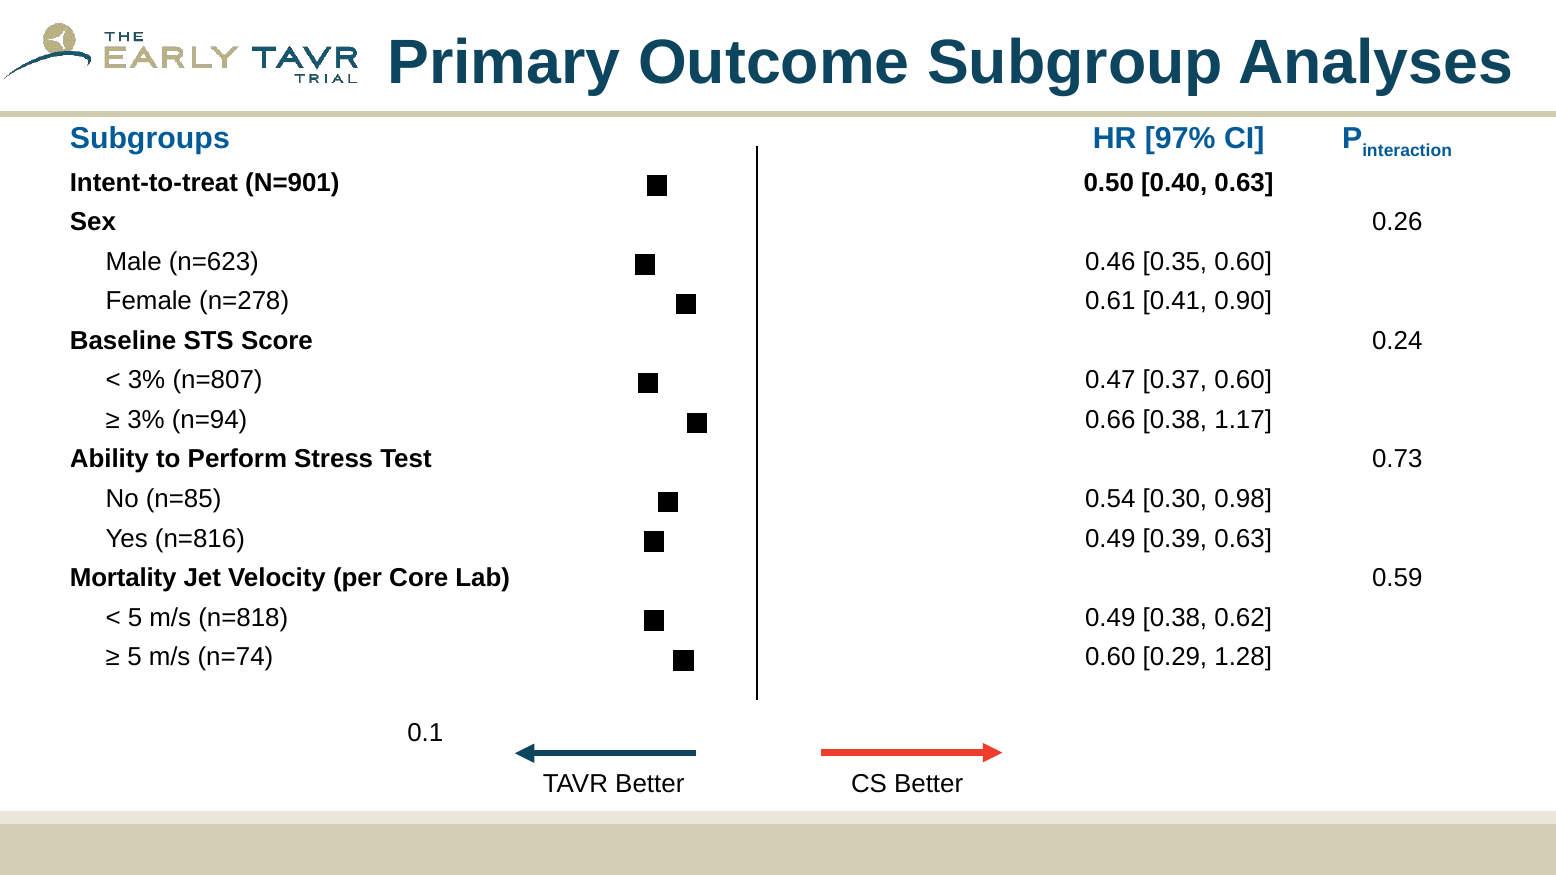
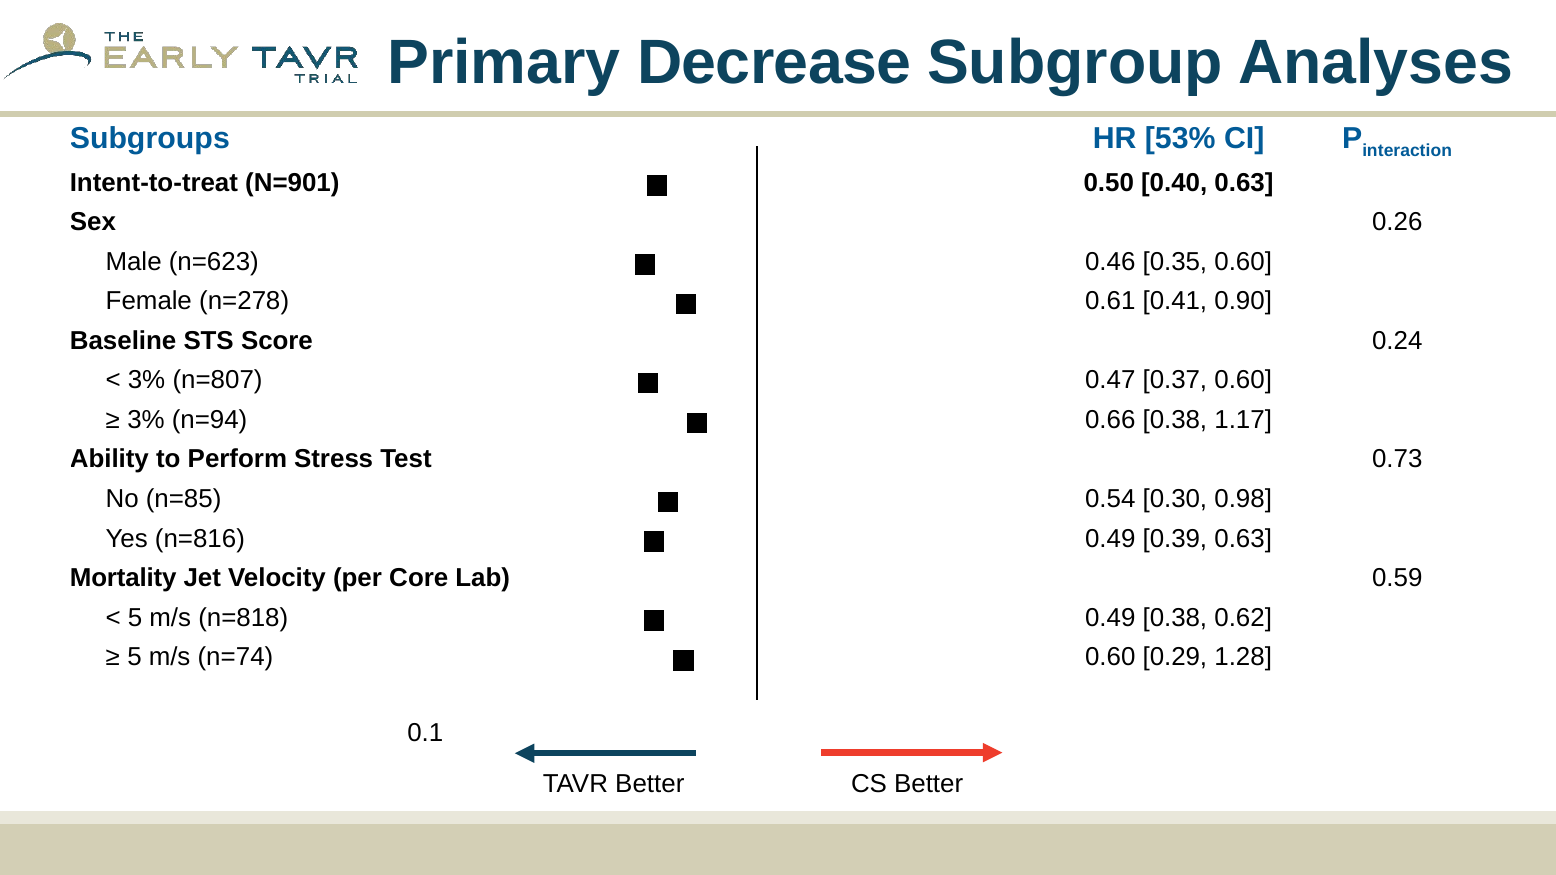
Outcome: Outcome -> Decrease
97%: 97% -> 53%
